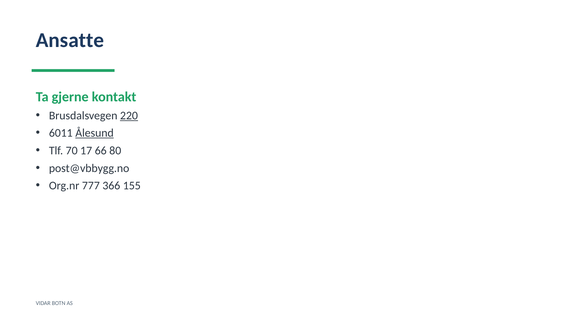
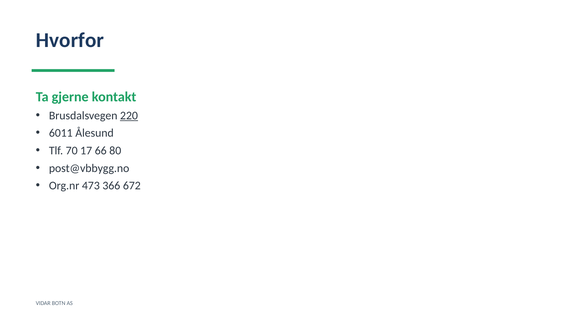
Ansatte: Ansatte -> Hvorfor
Ålesund underline: present -> none
777: 777 -> 473
155: 155 -> 672
